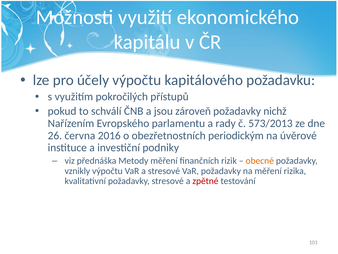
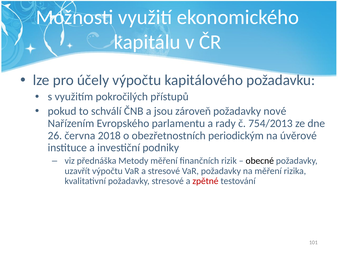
nichž: nichž -> nové
573/2013: 573/2013 -> 754/2013
2016: 2016 -> 2018
obecné colour: orange -> black
vznikly: vznikly -> uzavřít
